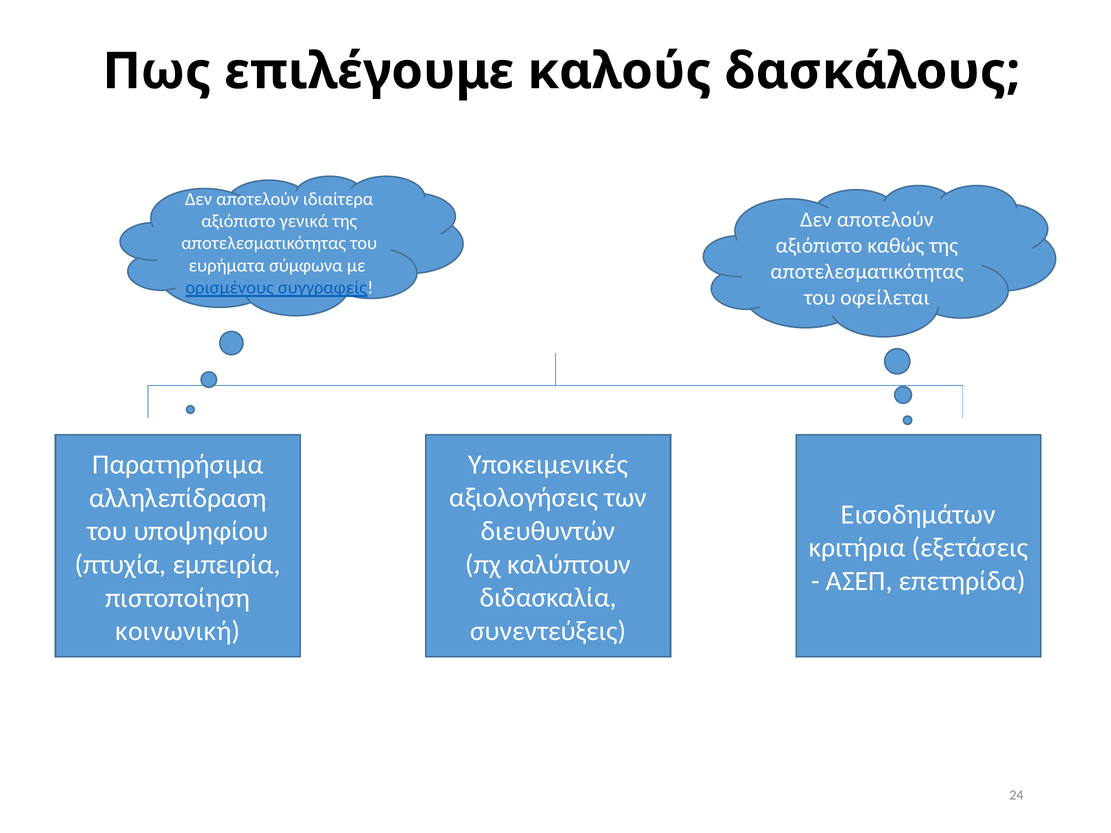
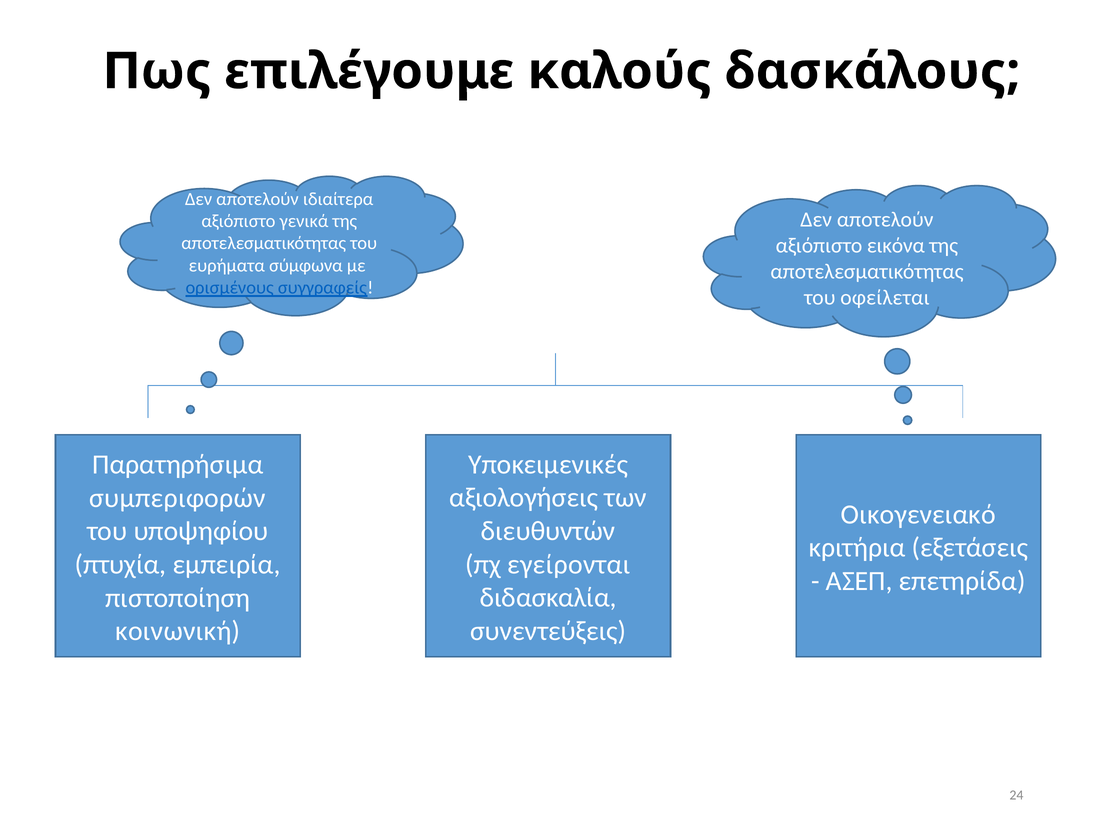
καθώς: καθώς -> εικόνα
αλληλεπίδραση: αλληλεπίδραση -> συμπεριφορών
Εισοδημάτων: Εισοδημάτων -> Οικογενειακό
καλύπτουν: καλύπτουν -> εγείρονται
